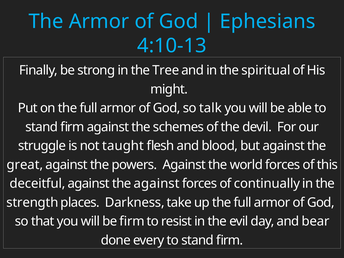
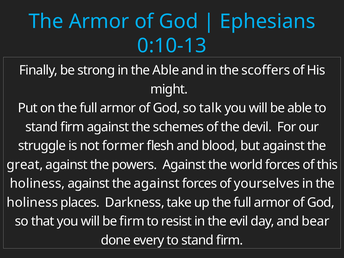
4:10-13: 4:10-13 -> 0:10-13
the Tree: Tree -> Able
spiritual: spiritual -> scoffers
taught: taught -> former
deceitful at (38, 184): deceitful -> holiness
continually: continually -> yourselves
strength at (32, 202): strength -> holiness
